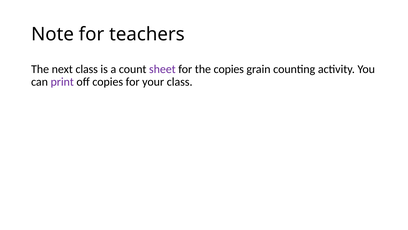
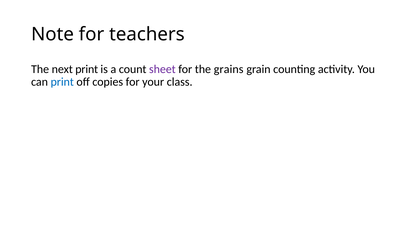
next class: class -> print
the copies: copies -> grains
print at (62, 82) colour: purple -> blue
